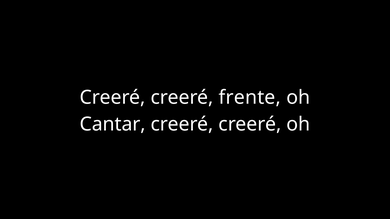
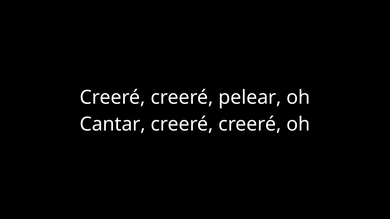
frente: frente -> pelear
